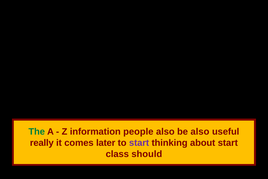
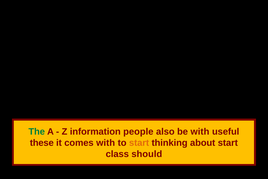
be also: also -> with
really: really -> these
comes later: later -> with
start at (139, 143) colour: purple -> orange
